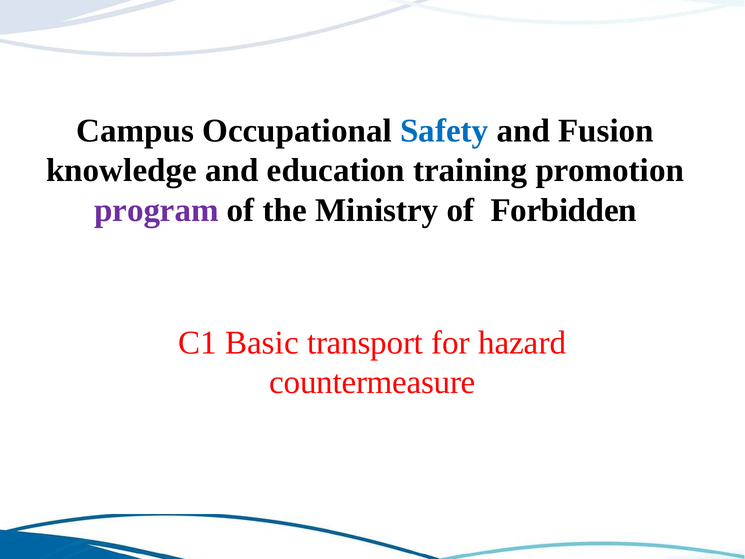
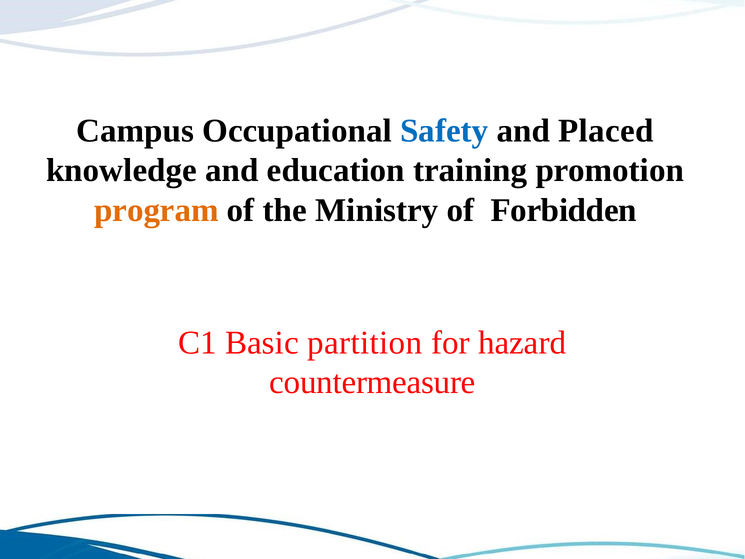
Fusion: Fusion -> Placed
program colour: purple -> orange
transport: transport -> partition
